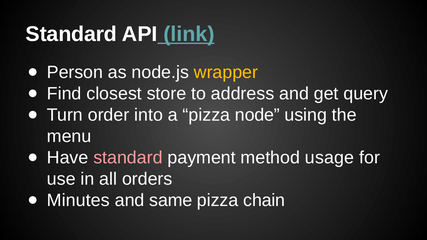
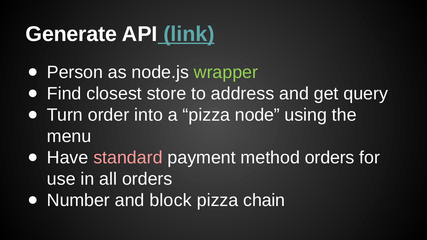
Standard at (71, 34): Standard -> Generate
wrapper colour: yellow -> light green
method usage: usage -> orders
Minutes: Minutes -> Number
same: same -> block
